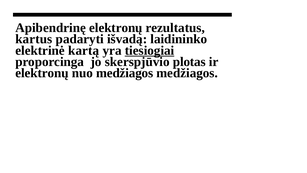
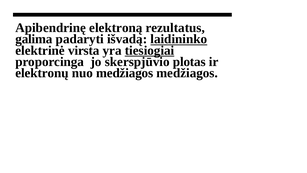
Apibendrinę elektronų: elektronų -> elektroną
kartus: kartus -> galima
laidininko underline: none -> present
kartą: kartą -> virsta
